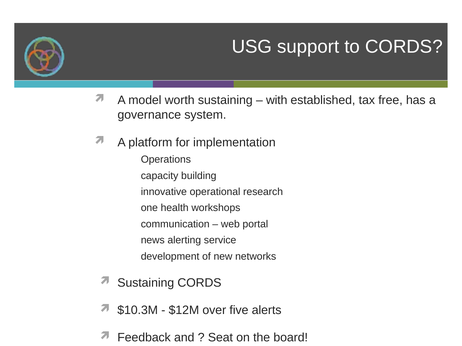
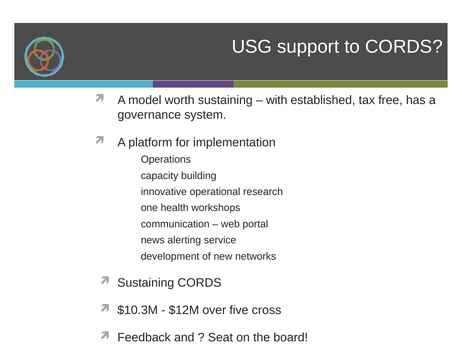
alerts: alerts -> cross
